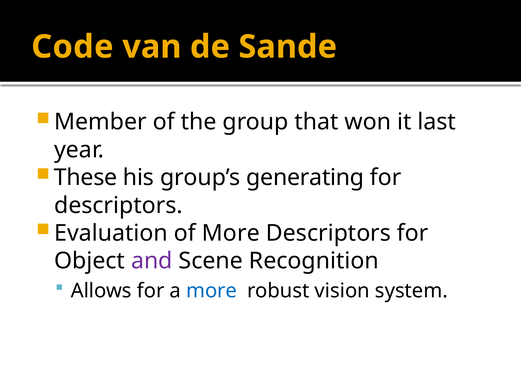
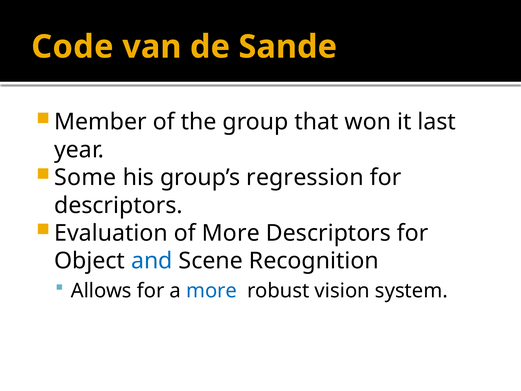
These: These -> Some
generating: generating -> regression
and colour: purple -> blue
